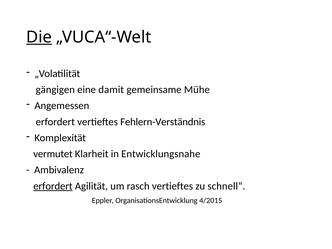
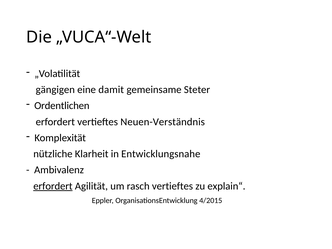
Die underline: present -> none
Mühe: Mühe -> Steter
Angemessen: Angemessen -> Ordentlichen
Fehlern-Verständnis: Fehlern-Verständnis -> Neuen-Verständnis
vermutet: vermutet -> nützliche
schnell“: schnell“ -> explain“
